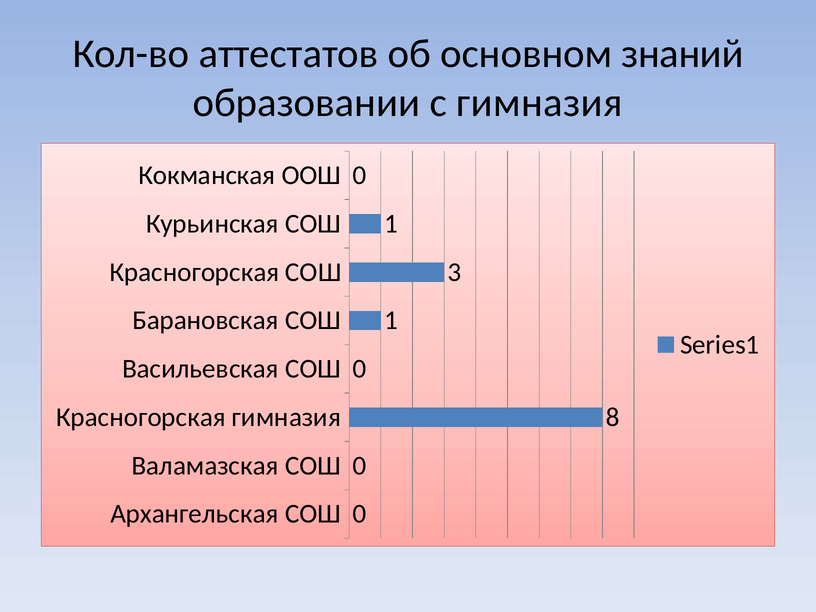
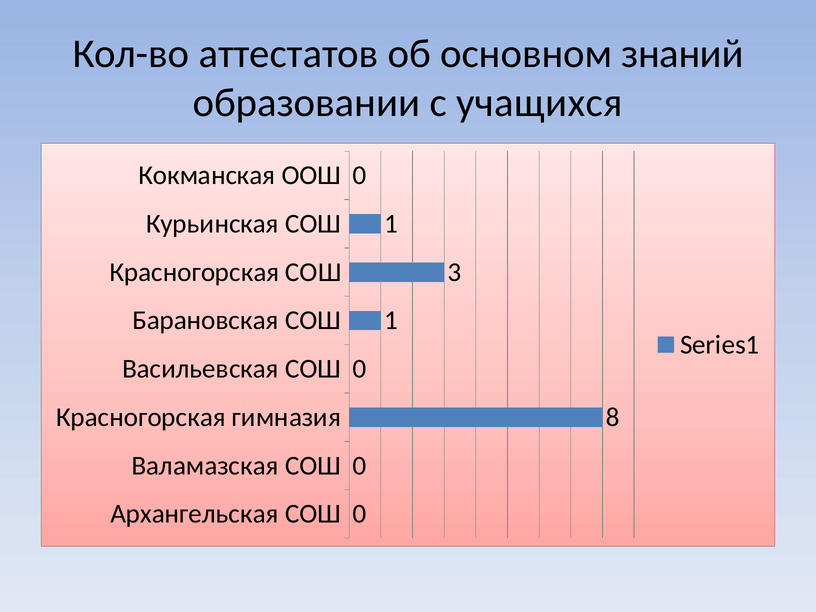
с гимназия: гимназия -> учащихся
